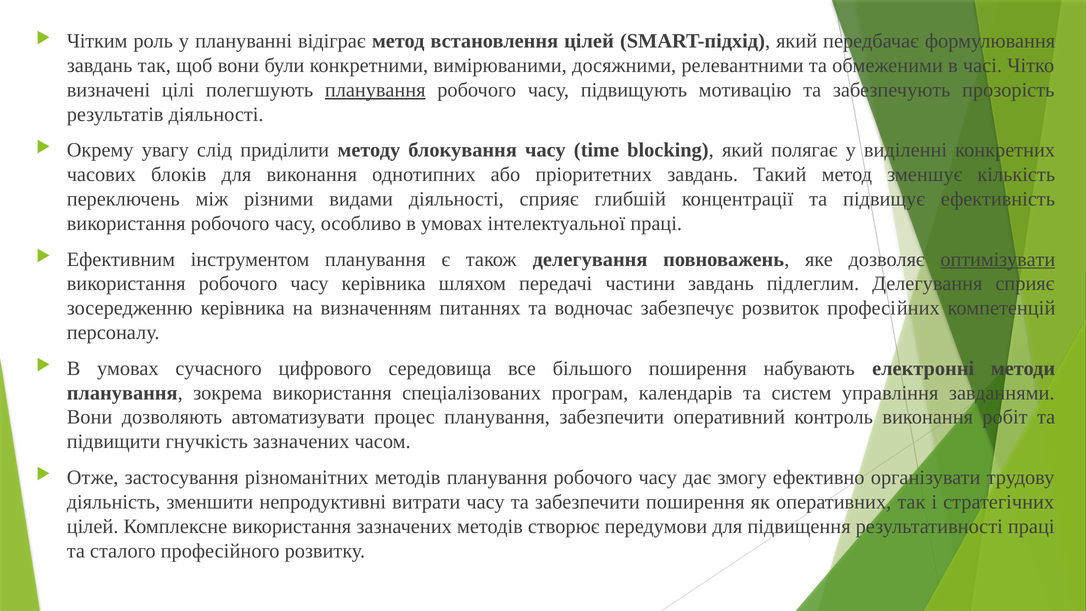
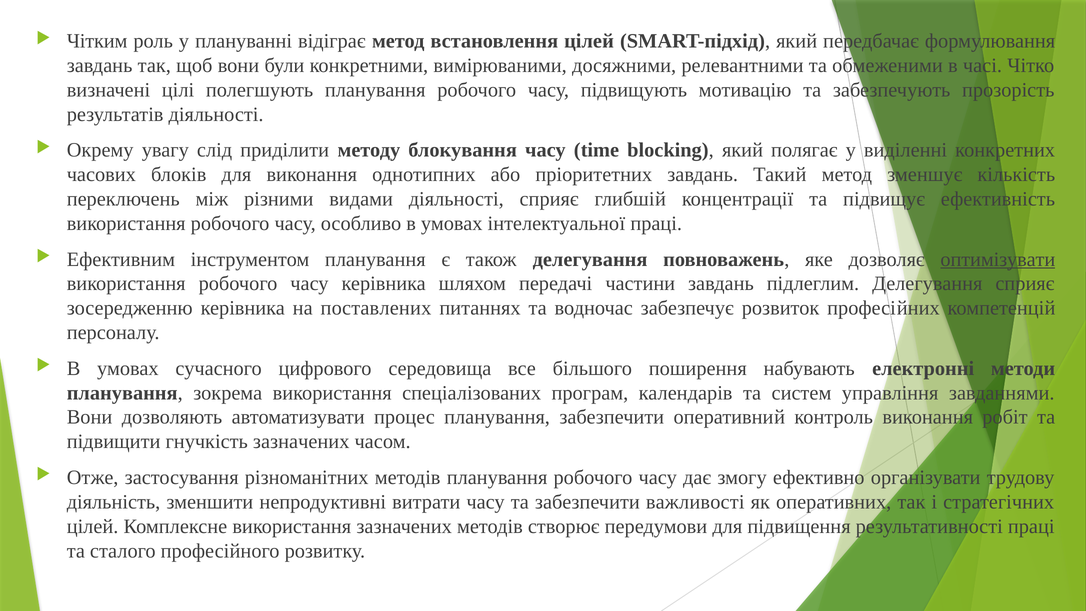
планування at (375, 90) underline: present -> none
визначенням: визначенням -> поставлених
забезпечити поширення: поширення -> важливості
